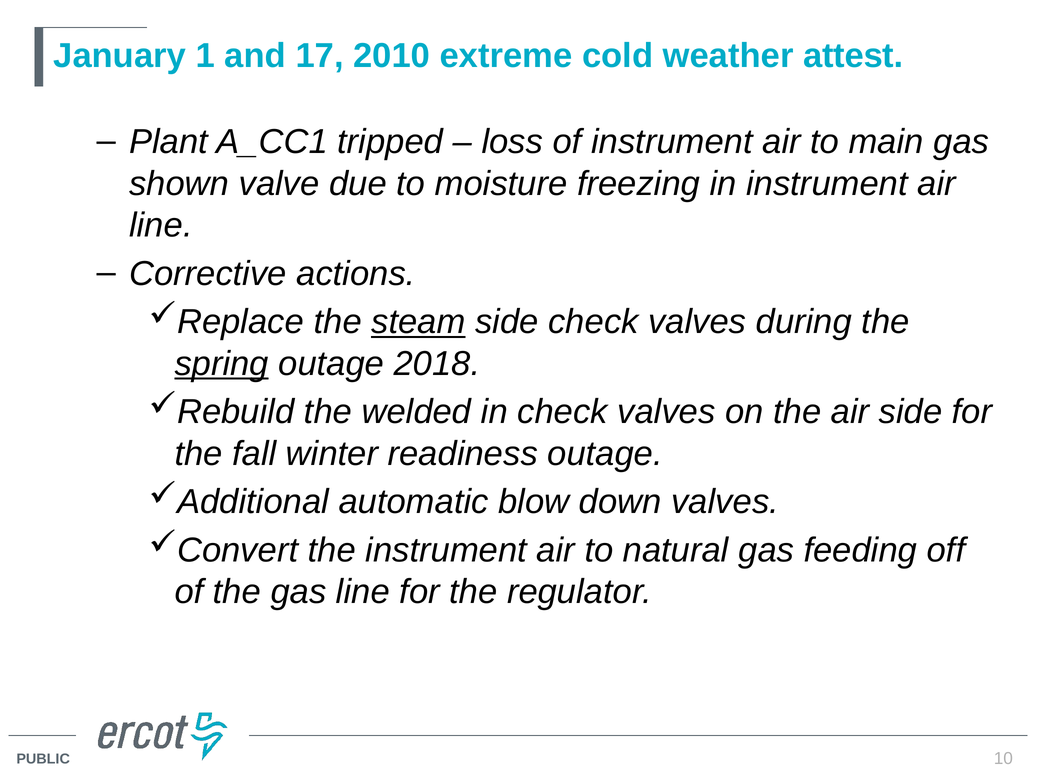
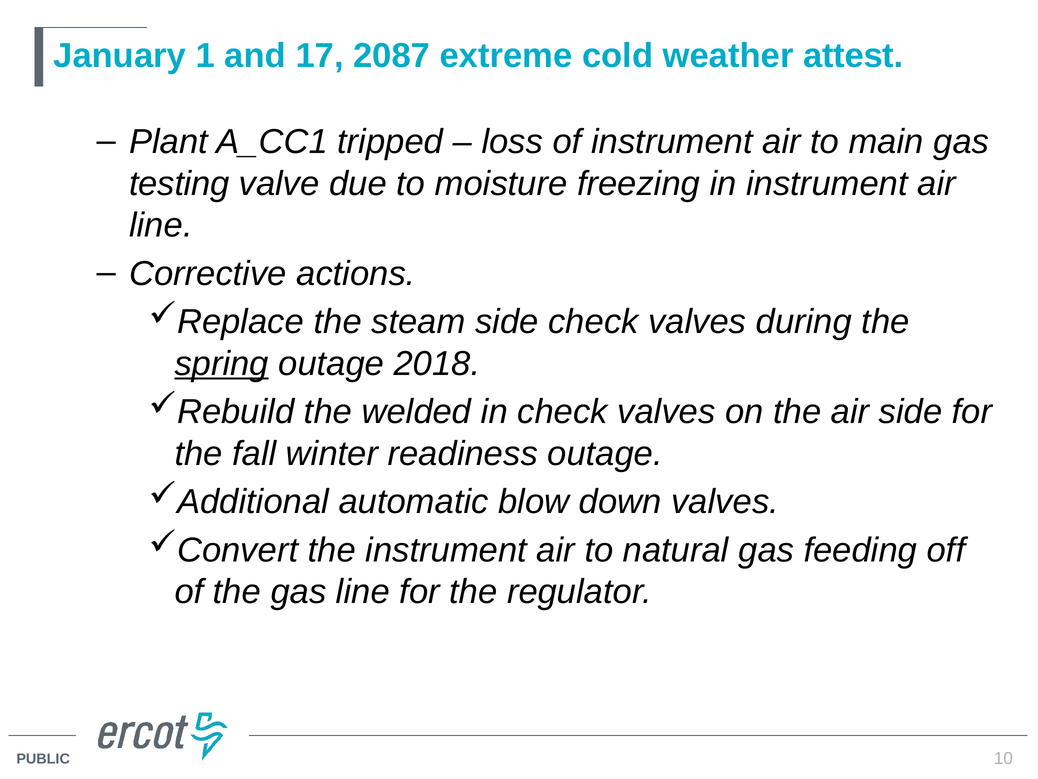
2010: 2010 -> 2087
shown: shown -> testing
steam underline: present -> none
